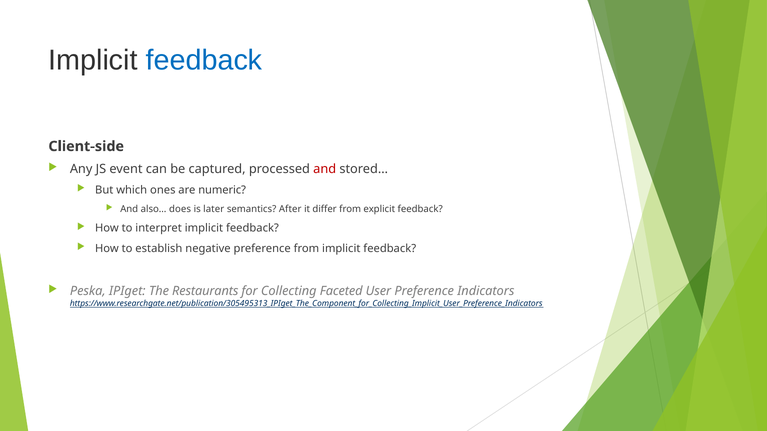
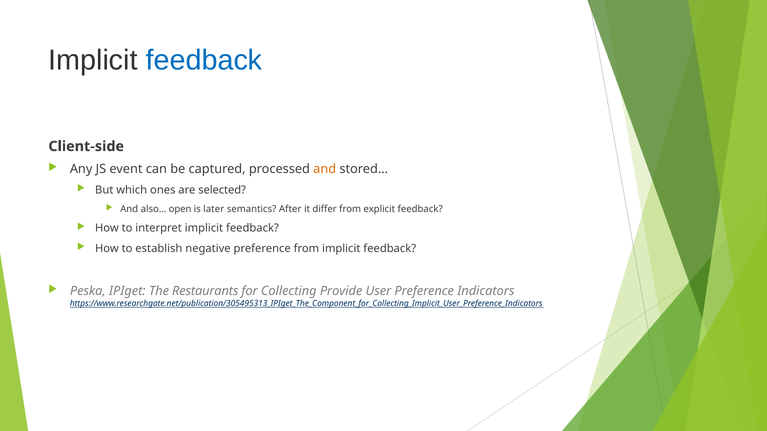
and at (325, 169) colour: red -> orange
numeric: numeric -> selected
does: does -> open
Faceted: Faceted -> Provide
